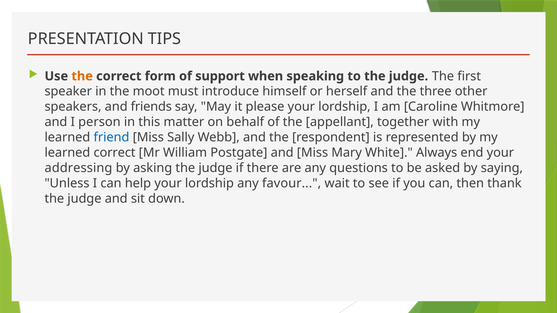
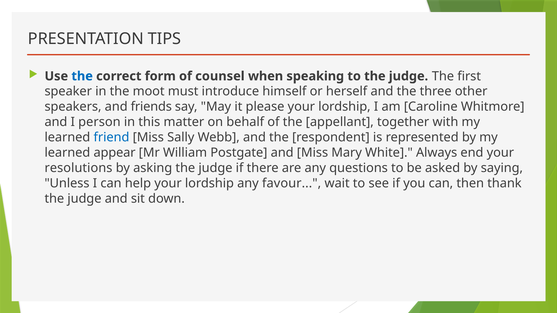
the at (82, 76) colour: orange -> blue
support: support -> counsel
learned correct: correct -> appear
addressing: addressing -> resolutions
